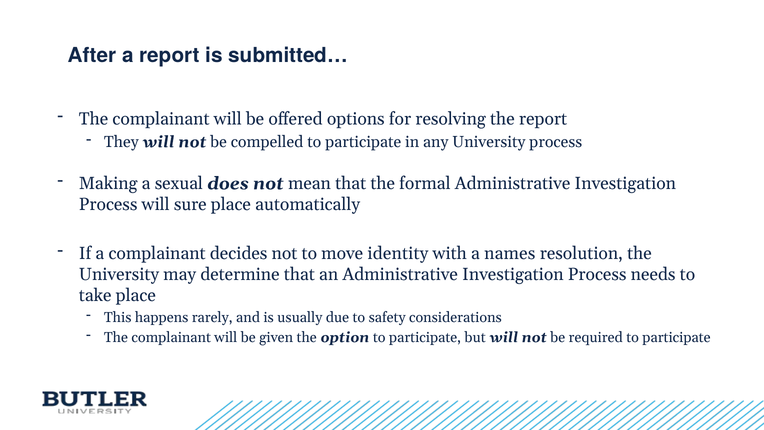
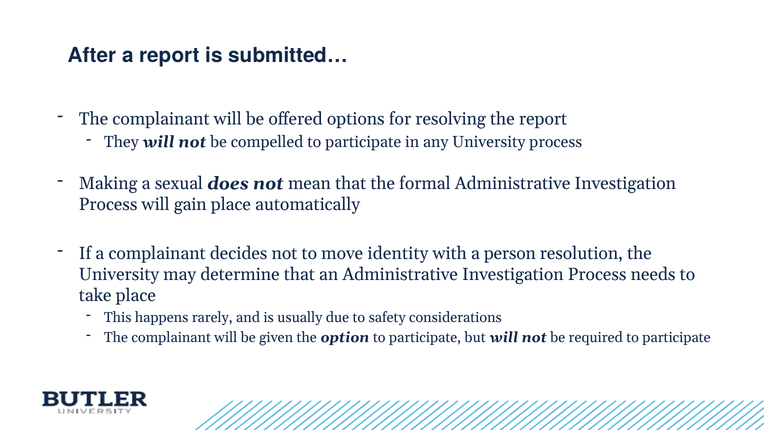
sure: sure -> gain
names: names -> person
